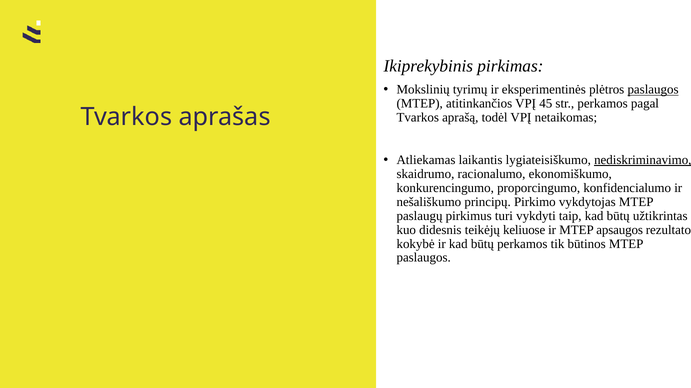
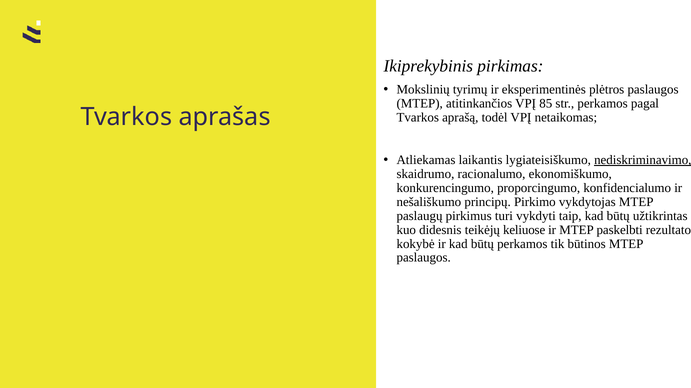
paslaugos at (653, 90) underline: present -> none
45: 45 -> 85
apsaugos: apsaugos -> paskelbti
